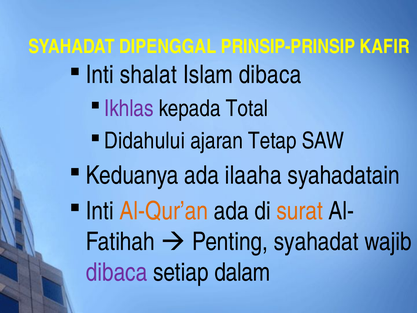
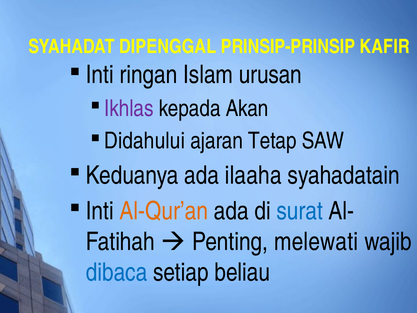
shalat: shalat -> ringan
Islam dibaca: dibaca -> urusan
Total: Total -> Akan
surat colour: orange -> blue
Penting syahadat: syahadat -> melewati
dibaca at (117, 272) colour: purple -> blue
dalam: dalam -> beliau
